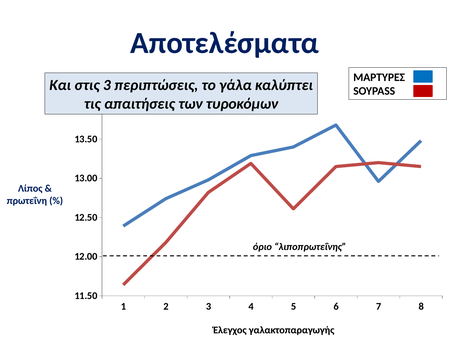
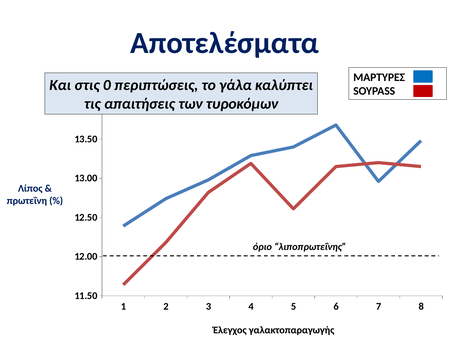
στις 3: 3 -> 0
